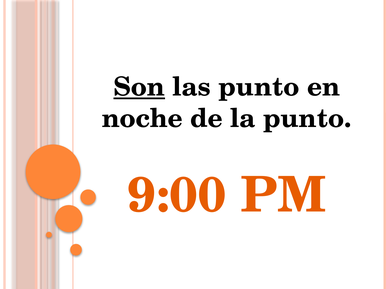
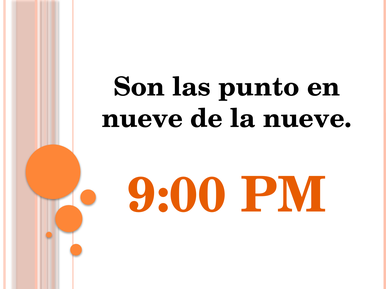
Son underline: present -> none
noche at (142, 119): noche -> nueve
la punto: punto -> nueve
